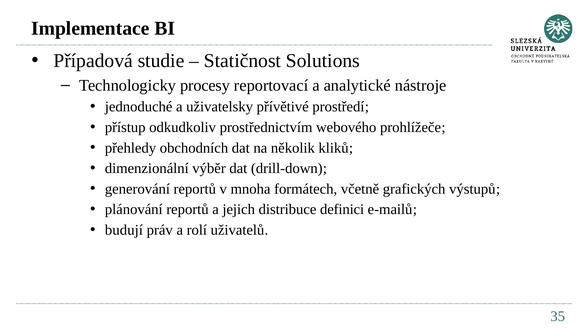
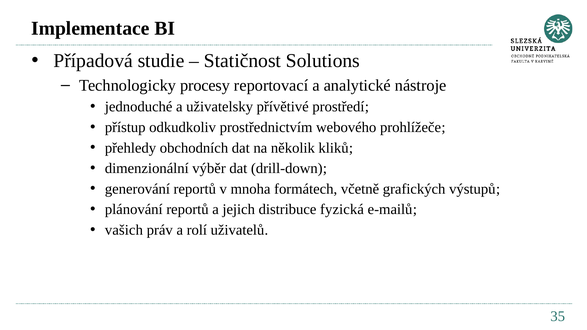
definici: definici -> fyzická
budují: budují -> vašich
